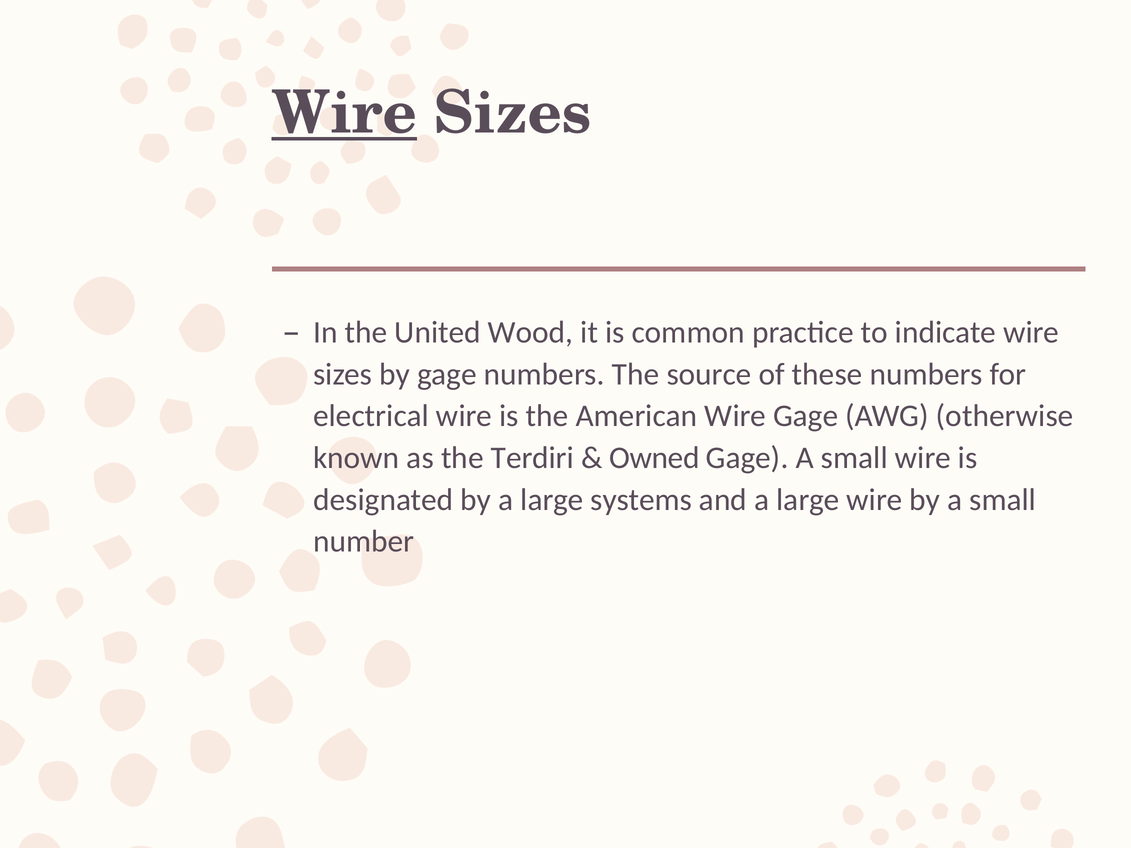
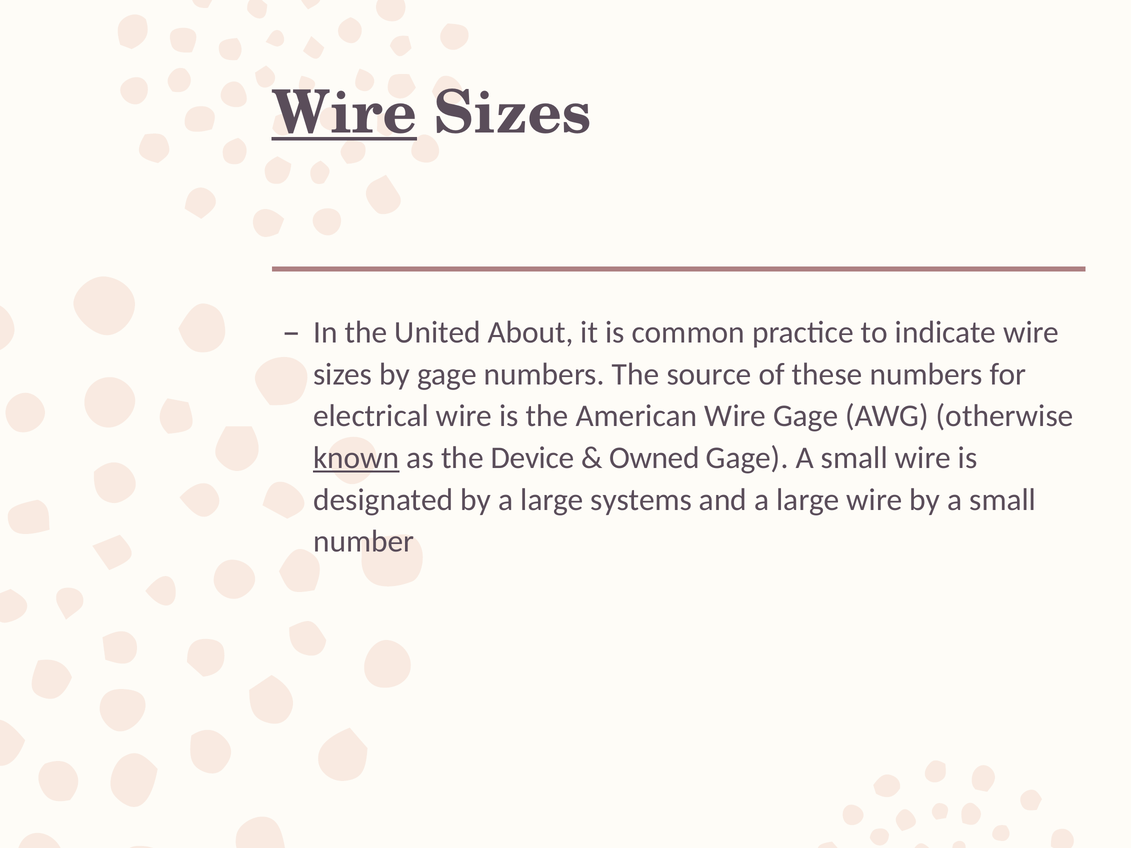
Wood: Wood -> About
known underline: none -> present
Terdiri: Terdiri -> Device
